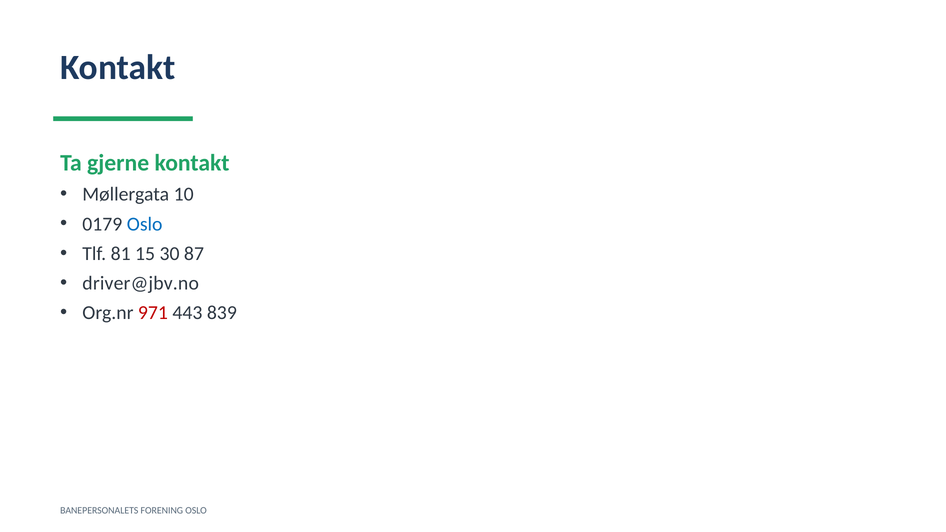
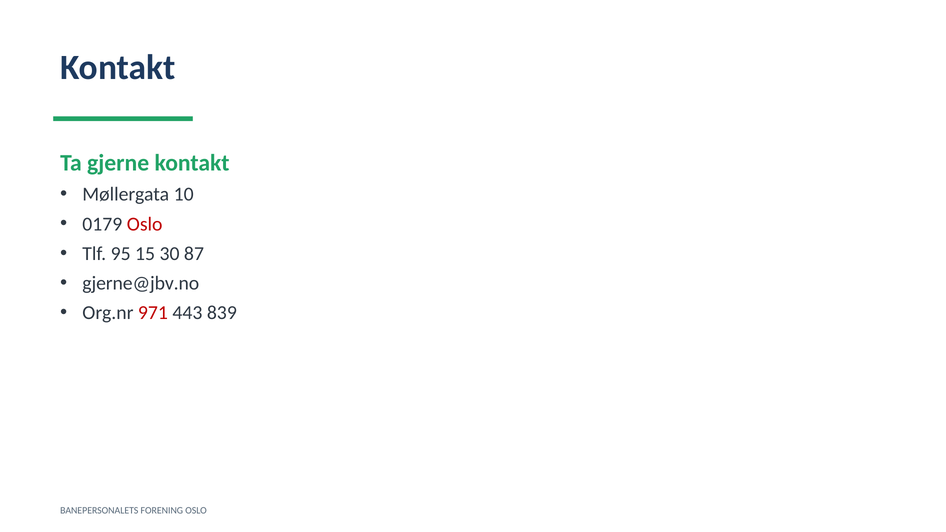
Oslo at (145, 224) colour: blue -> red
81: 81 -> 95
driver@jbv.no: driver@jbv.no -> gjerne@jbv.no
